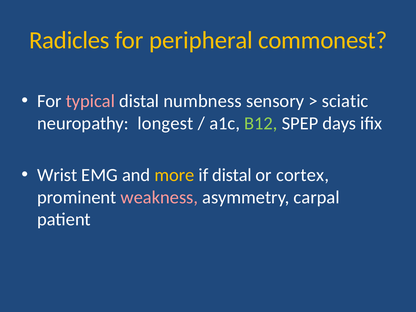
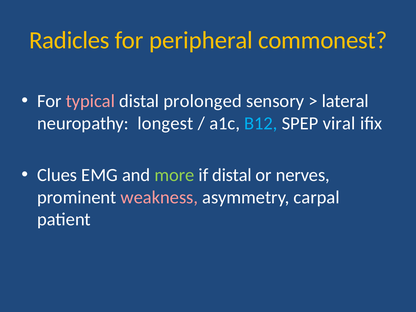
numbness: numbness -> prolonged
sciatic: sciatic -> lateral
B12 colour: light green -> light blue
days: days -> viral
Wrist: Wrist -> Clues
more colour: yellow -> light green
cortex: cortex -> nerves
